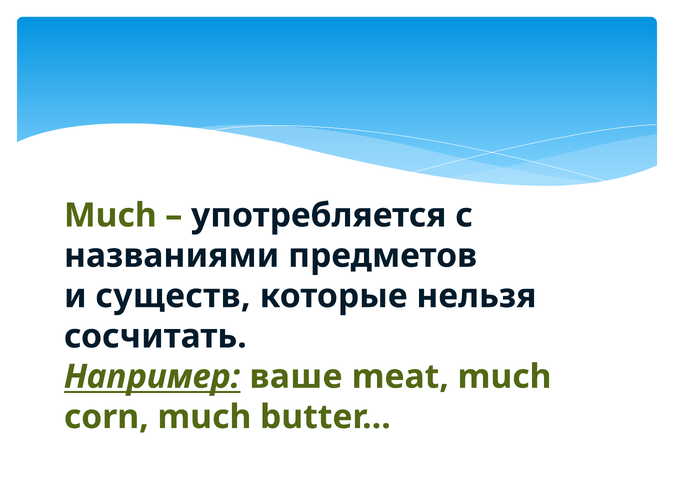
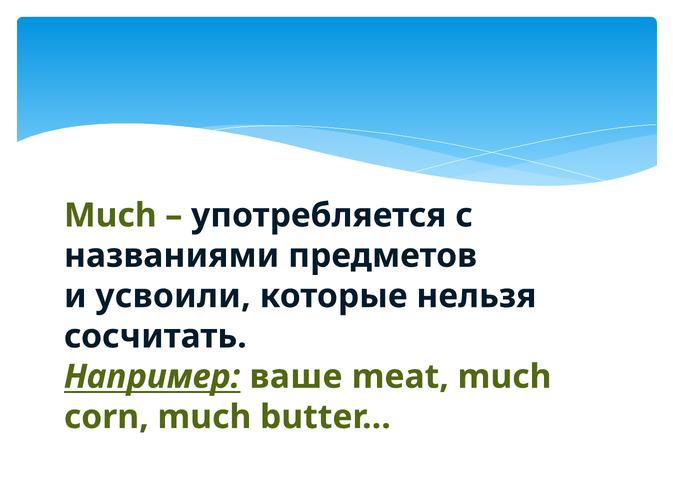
существ: существ -> усвоили
